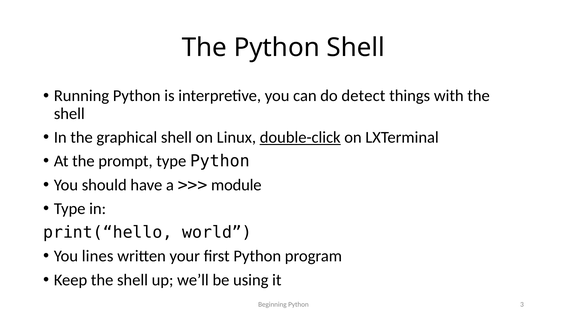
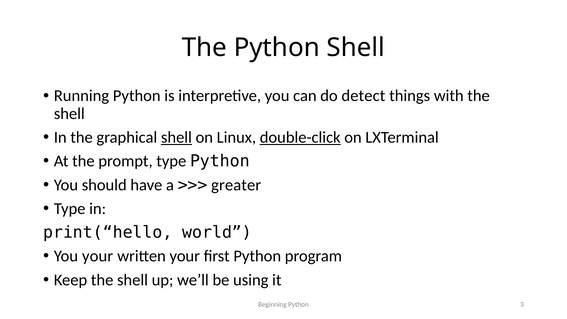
shell at (176, 137) underline: none -> present
module: module -> greater
You lines: lines -> your
